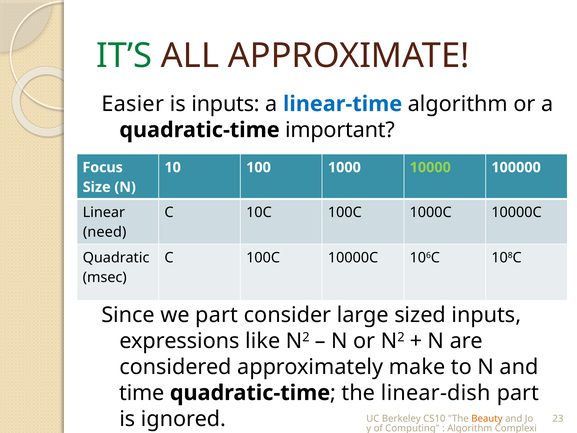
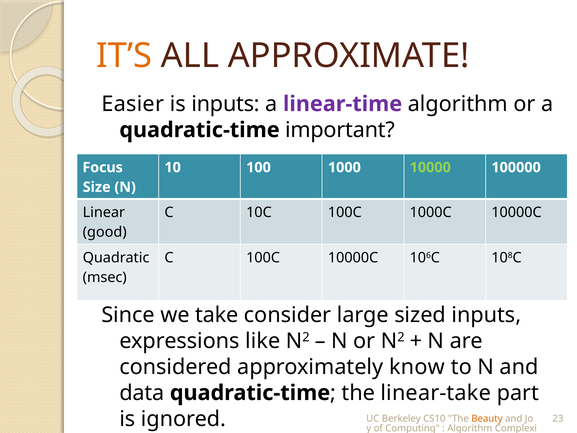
IT’S colour: green -> orange
linear-time colour: blue -> purple
need: need -> good
we part: part -> take
make: make -> know
time: time -> data
linear-dish: linear-dish -> linear-take
